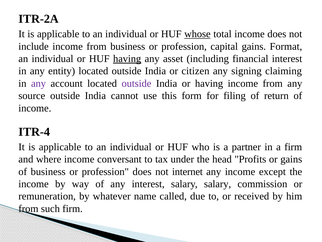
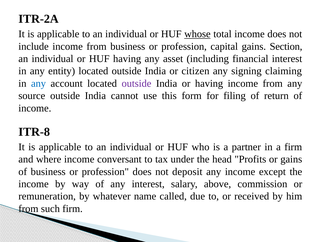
Format: Format -> Section
having at (127, 59) underline: present -> none
any at (39, 83) colour: purple -> blue
ITR-4: ITR-4 -> ITR-8
internet: internet -> deposit
salary salary: salary -> above
